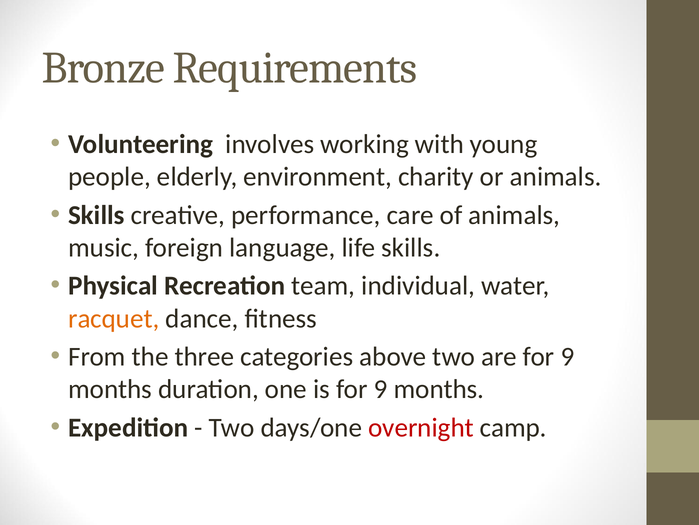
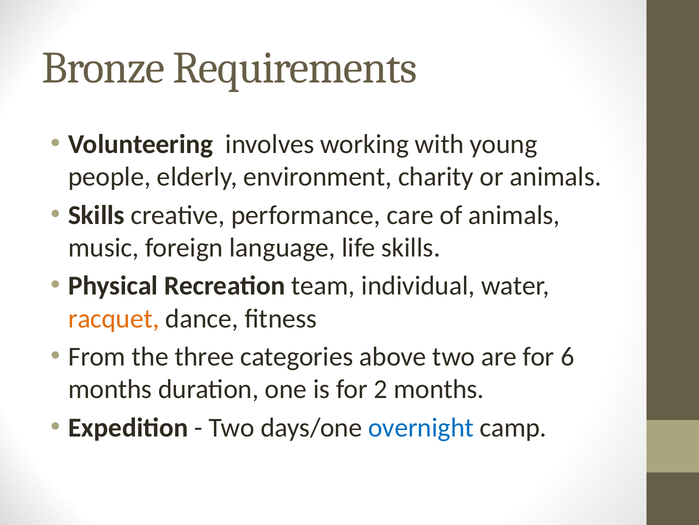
are for 9: 9 -> 6
is for 9: 9 -> 2
overnight colour: red -> blue
